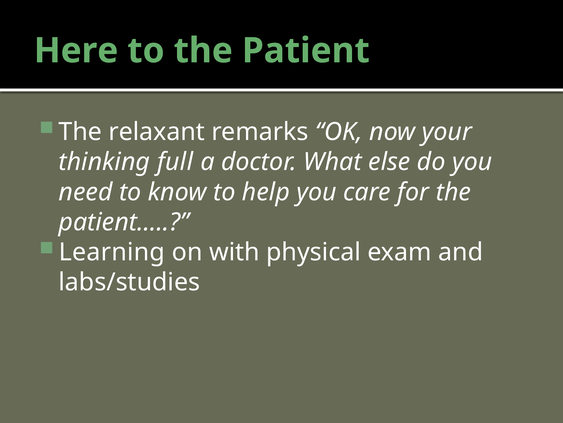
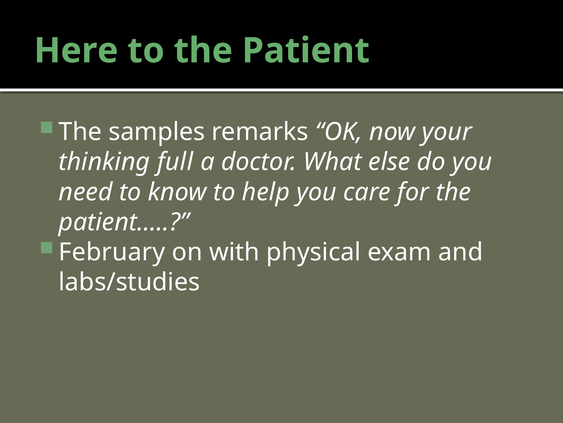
relaxant: relaxant -> samples
Learning: Learning -> February
